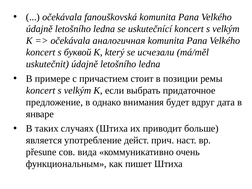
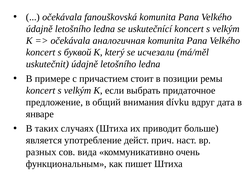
однако: однако -> общий
будет: будет -> dívku
přesune: přesune -> разных
